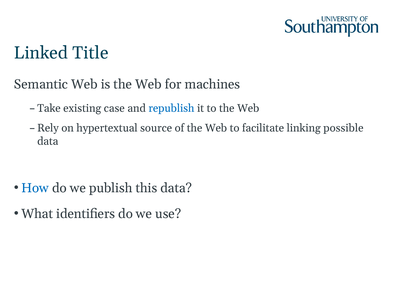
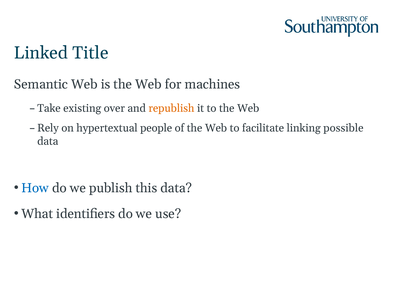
case: case -> over
republish colour: blue -> orange
source: source -> people
